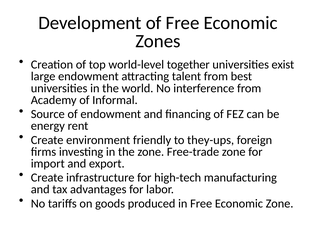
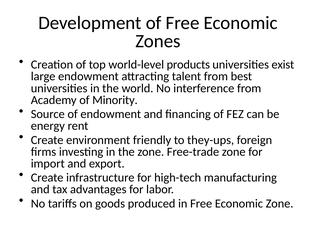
together: together -> products
Informal: Informal -> Minority
